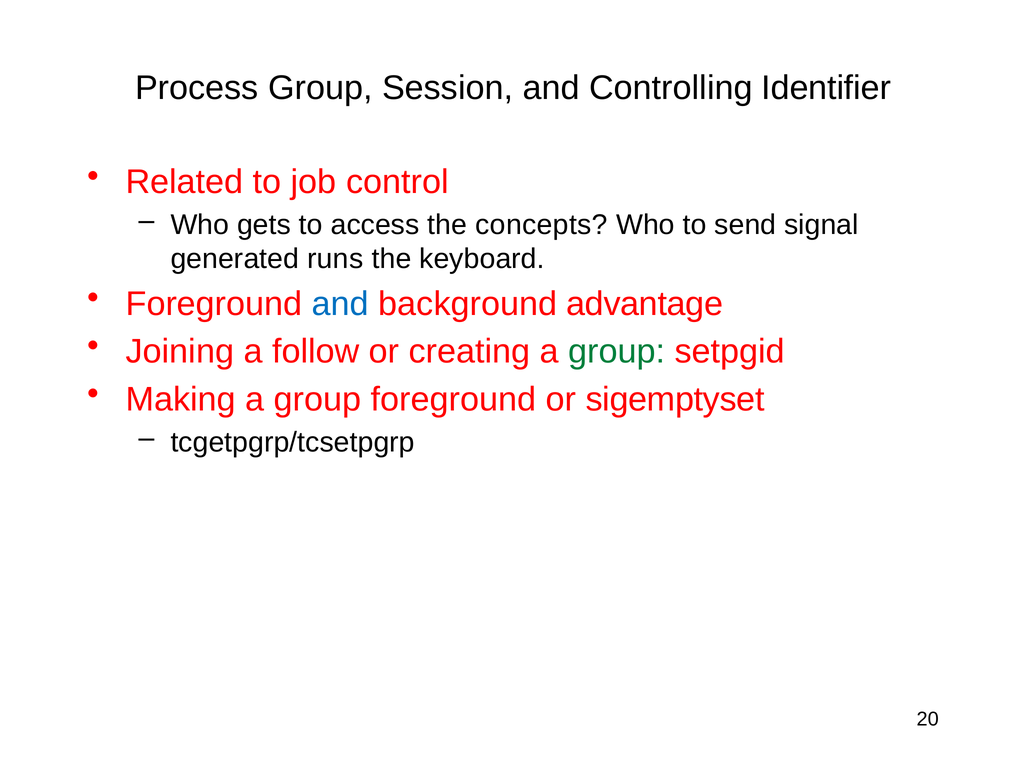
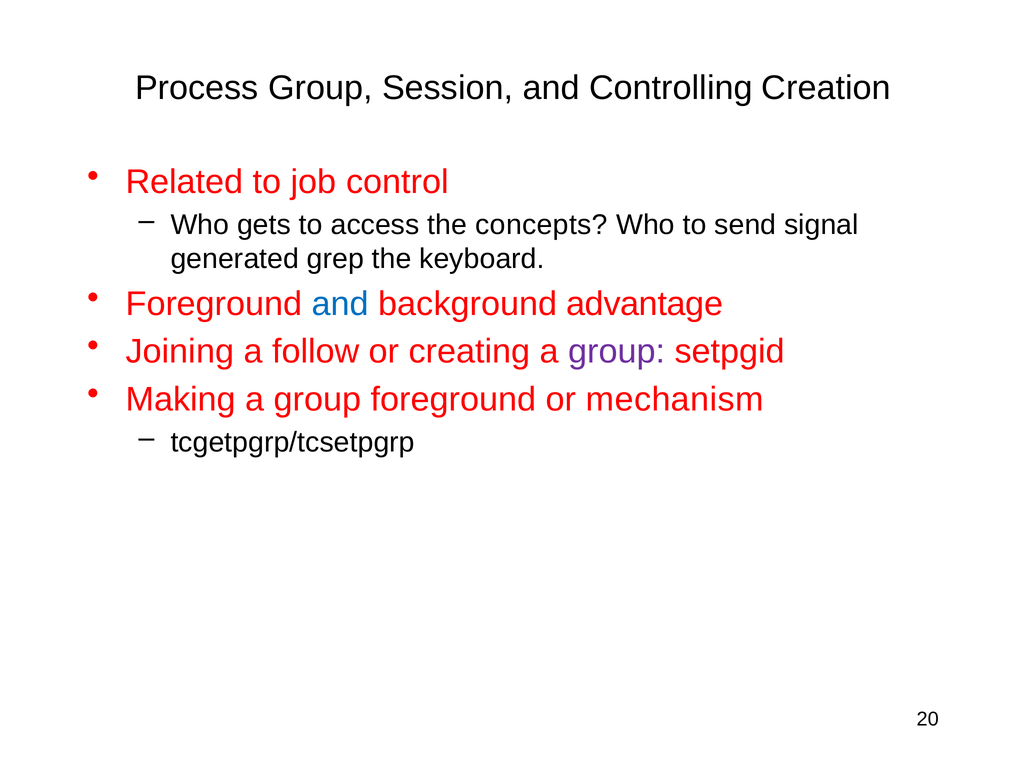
Identifier: Identifier -> Creation
runs: runs -> grep
group at (617, 352) colour: green -> purple
sigemptyset: sigemptyset -> mechanism
